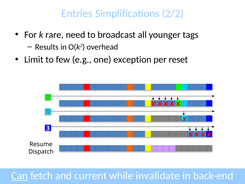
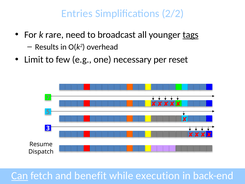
tags underline: none -> present
exception: exception -> necessary
current: current -> benefit
invalidate: invalidate -> execution
